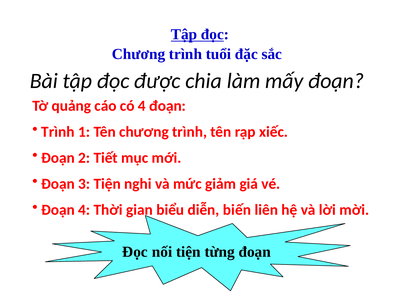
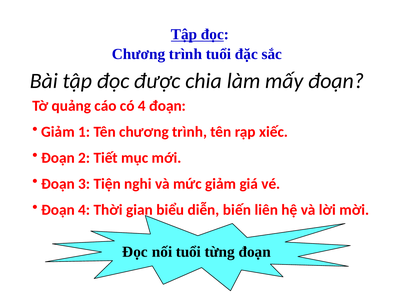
Trình at (58, 132): Trình -> Giảm
nối tiện: tiện -> tuổi
